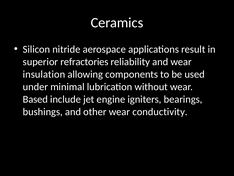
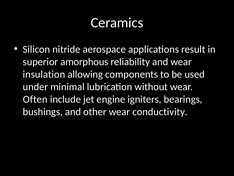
refractories: refractories -> amorphous
Based: Based -> Often
